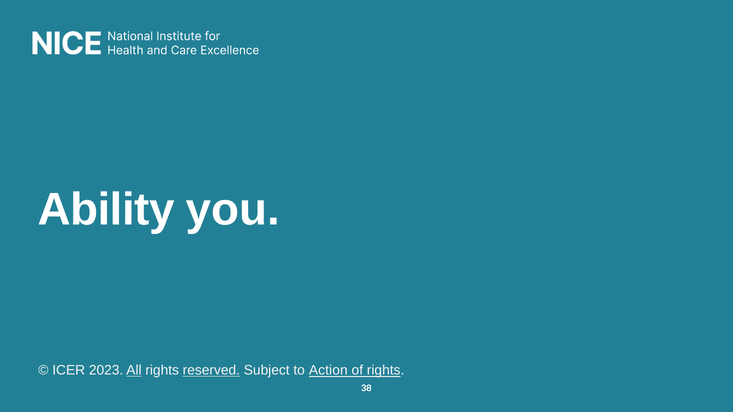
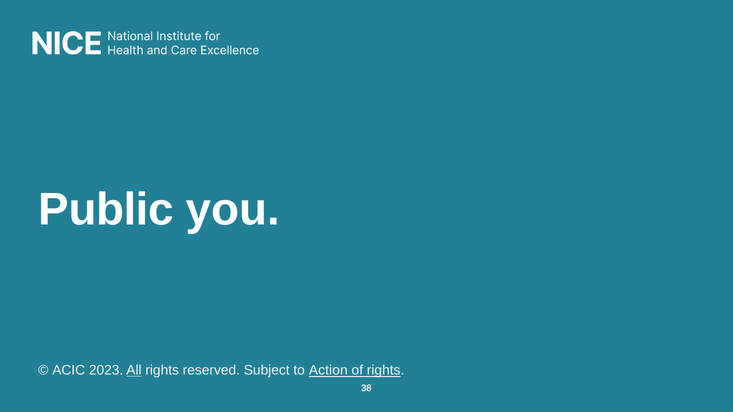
Ability: Ability -> Public
ICER: ICER -> ACIC
reserved underline: present -> none
